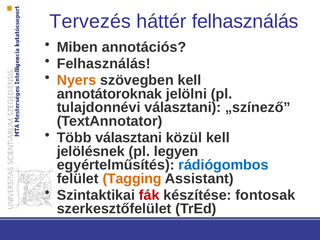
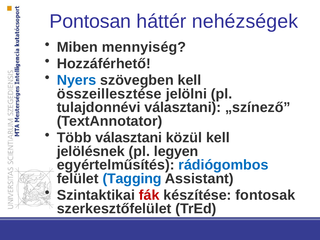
Tervezés: Tervezés -> Pontosan
háttér felhasználás: felhasználás -> nehézségek
annotációs: annotációs -> mennyiség
Felhasználás at (104, 64): Felhasználás -> Hozzáférhető
Nyers colour: orange -> blue
annotátoroknak: annotátoroknak -> összeillesztése
Tagging colour: orange -> blue
